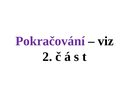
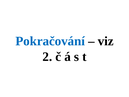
Pokračování colour: purple -> blue
